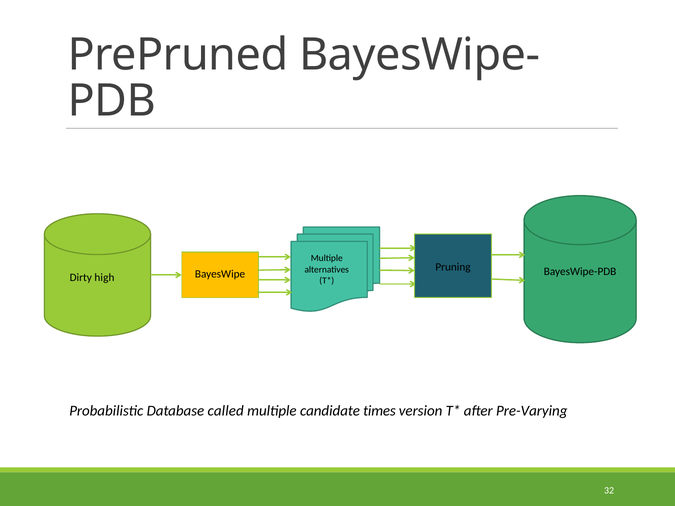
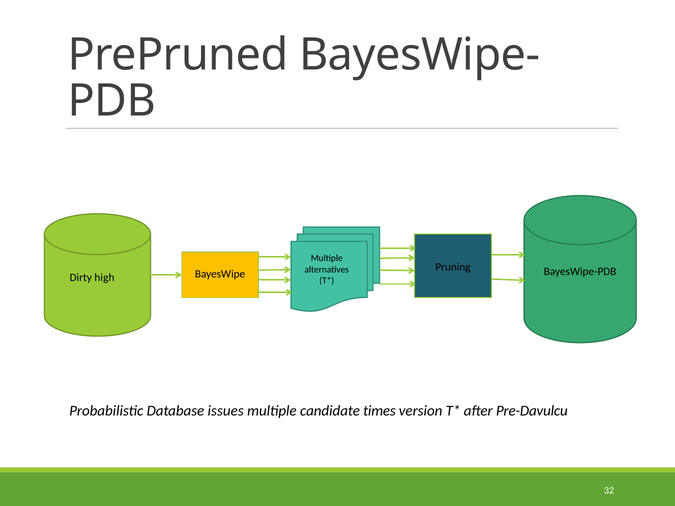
called: called -> issues
Pre-Varying: Pre-Varying -> Pre-Davulcu
